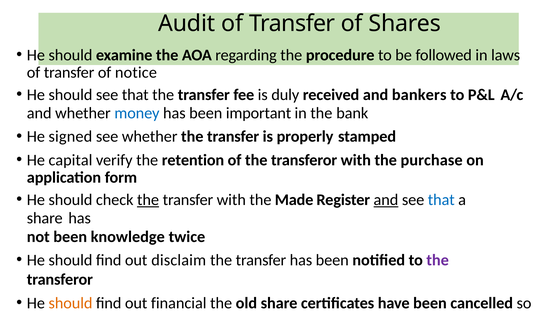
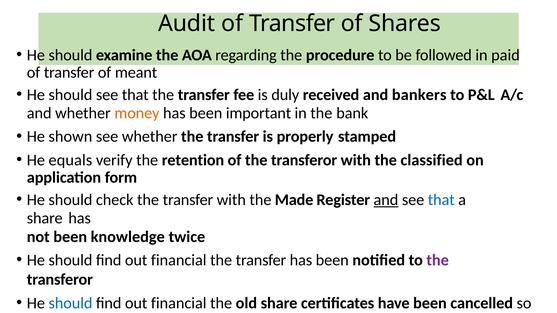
laws: laws -> paid
notice: notice -> meant
money colour: blue -> orange
signed: signed -> shown
capital: capital -> equals
purchase: purchase -> classified
the at (148, 200) underline: present -> none
disclaim at (179, 260): disclaim -> financial
should at (71, 303) colour: orange -> blue
